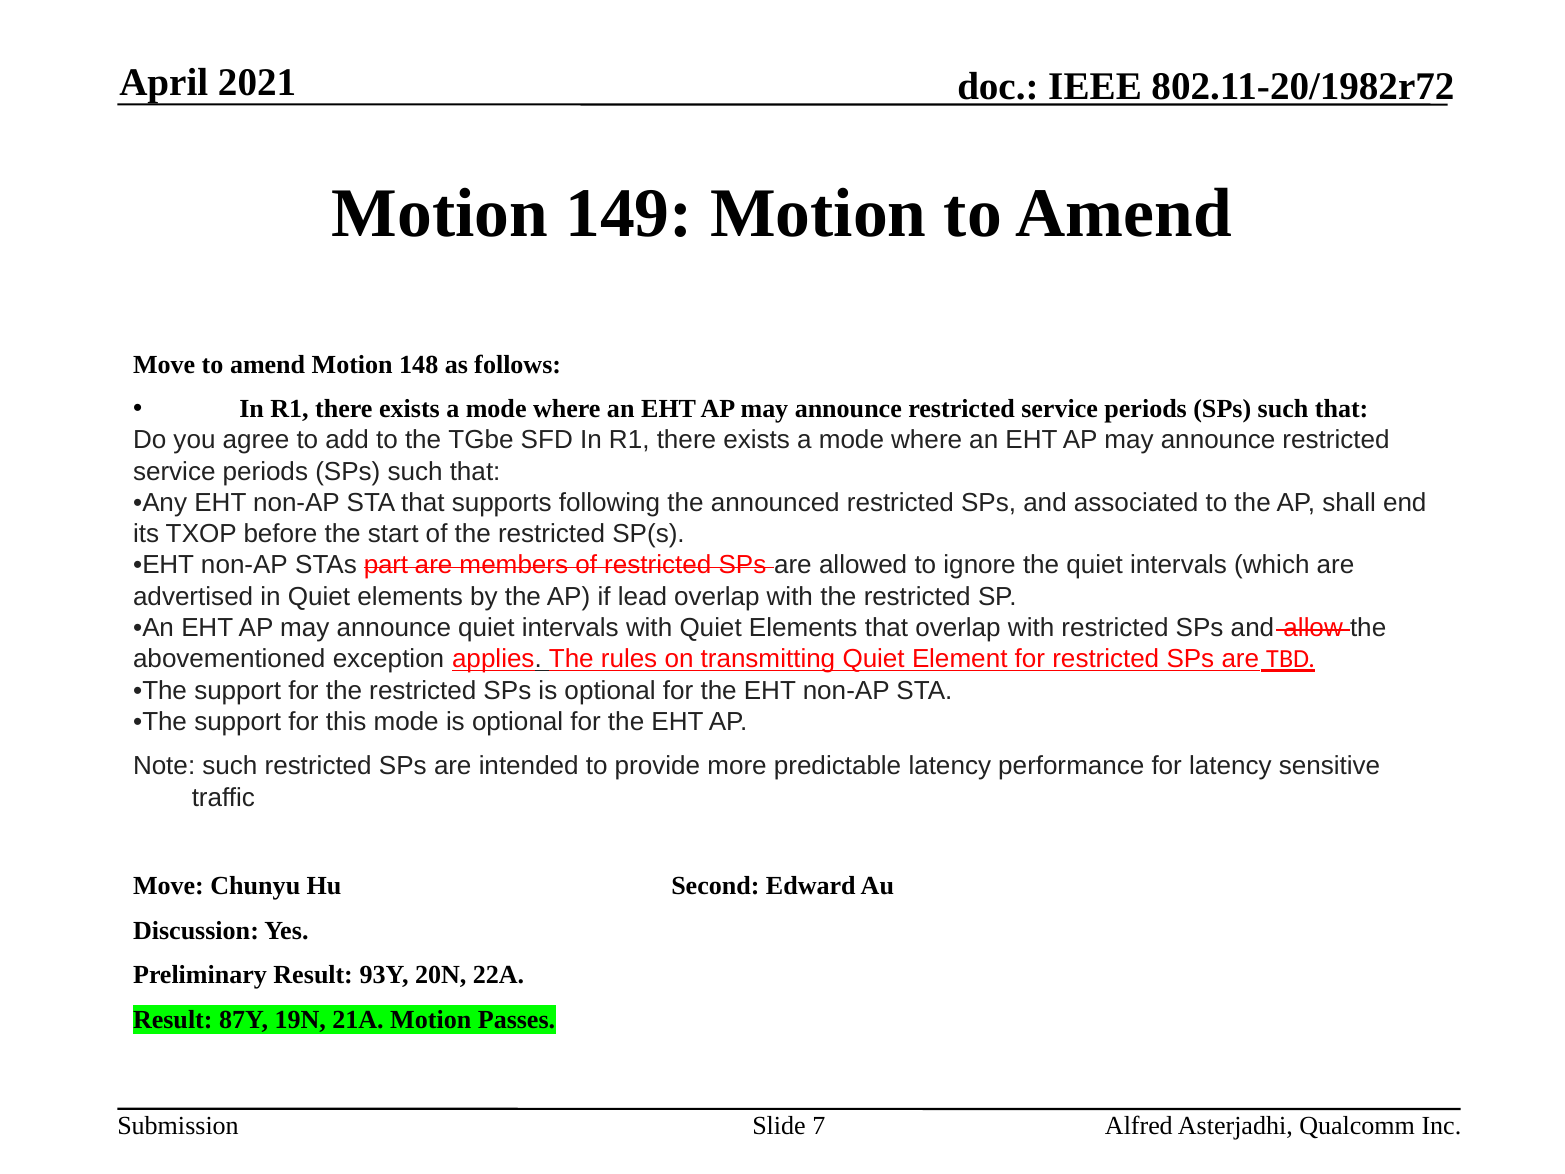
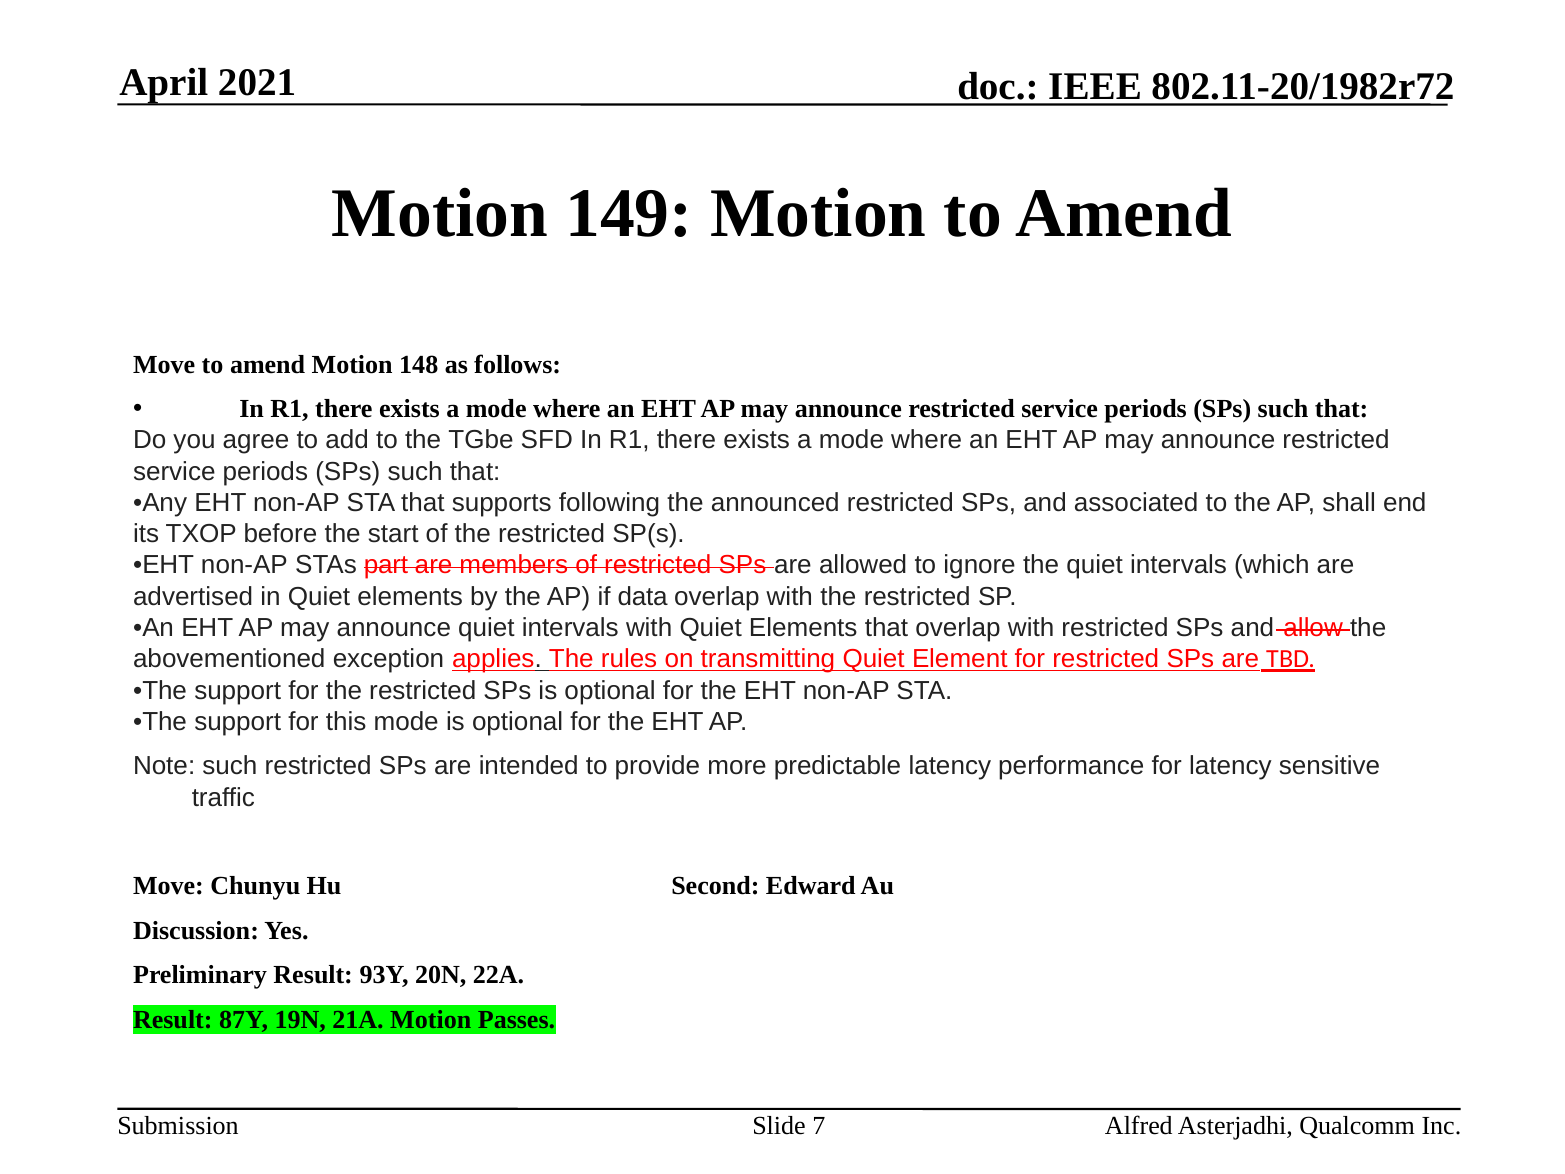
lead: lead -> data
